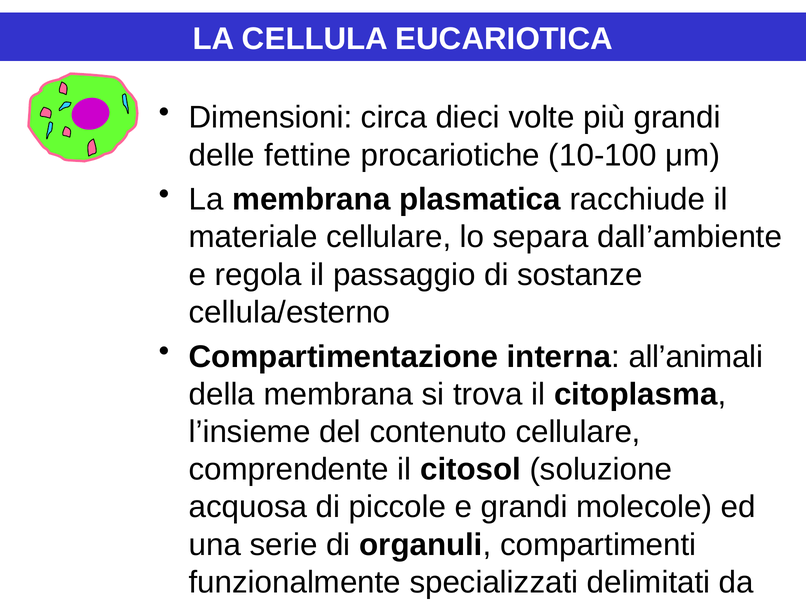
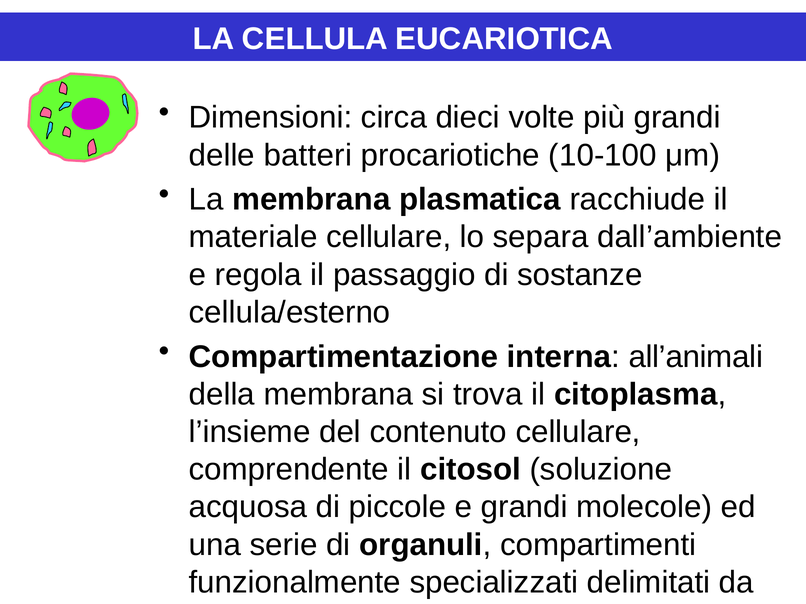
fettine: fettine -> batteri
